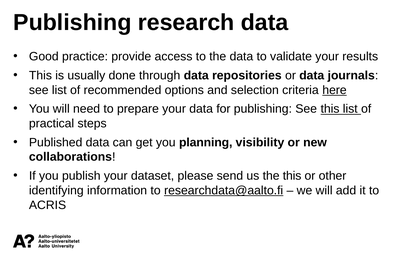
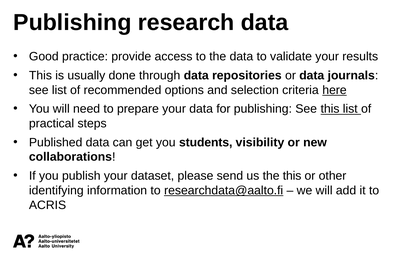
planning: planning -> students
